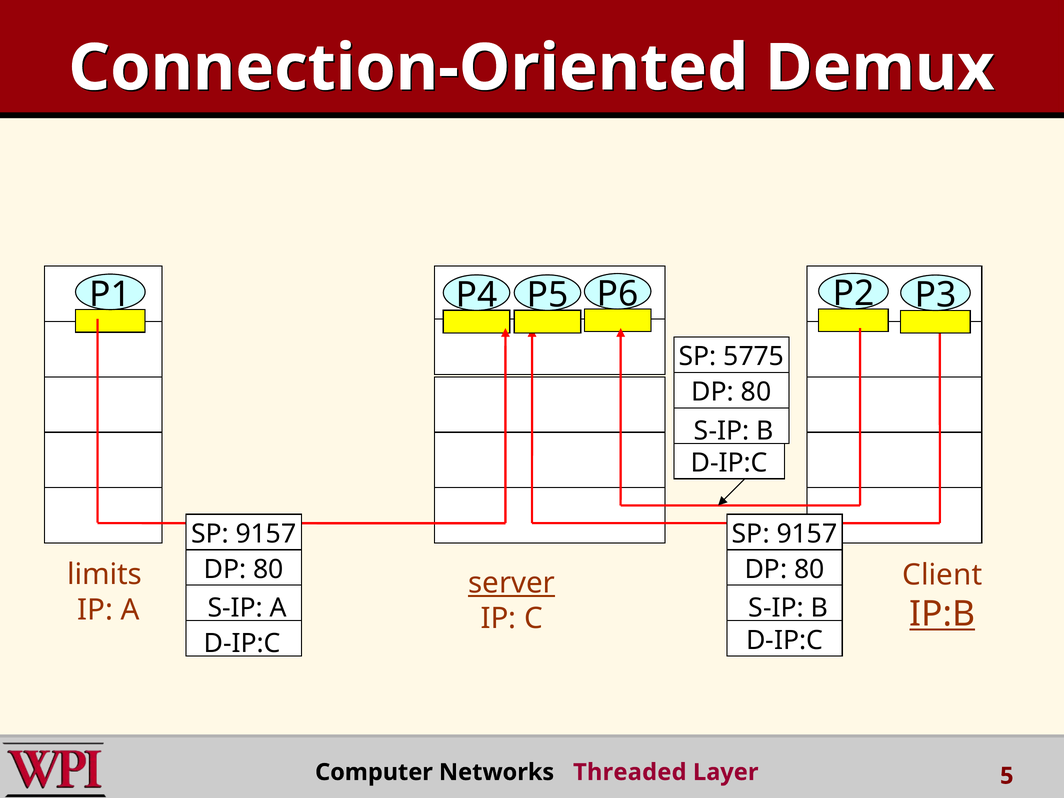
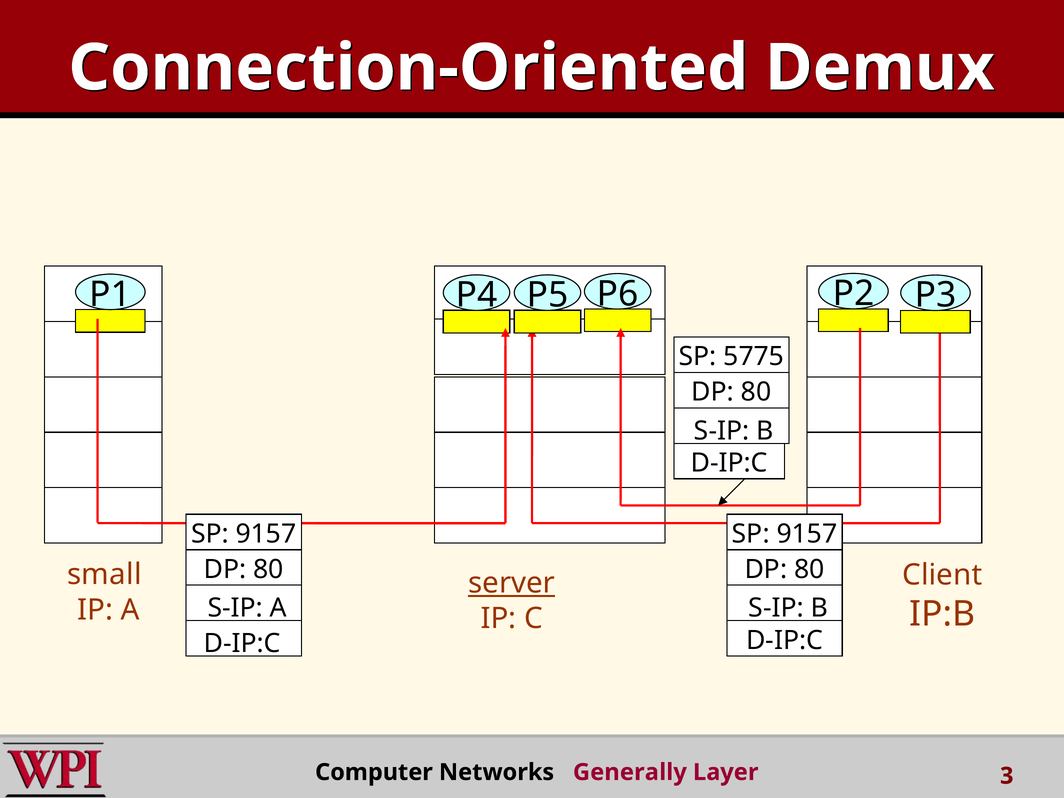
limits: limits -> small
IP:B underline: present -> none
Threaded: Threaded -> Generally
5: 5 -> 3
